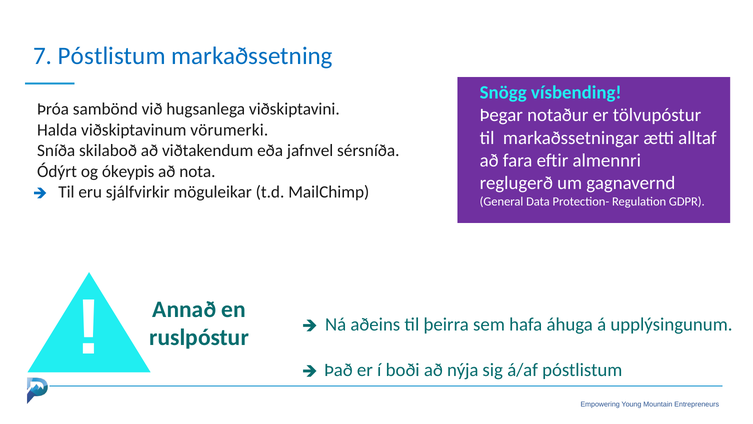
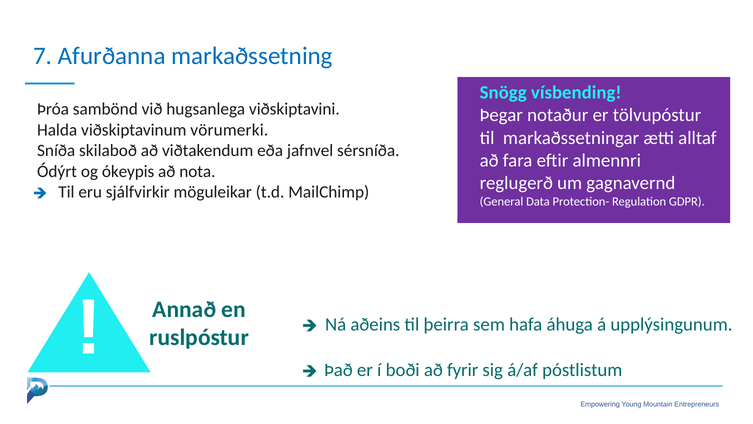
7 Póstlistum: Póstlistum -> Afurðanna
nýja: nýja -> fyrir
